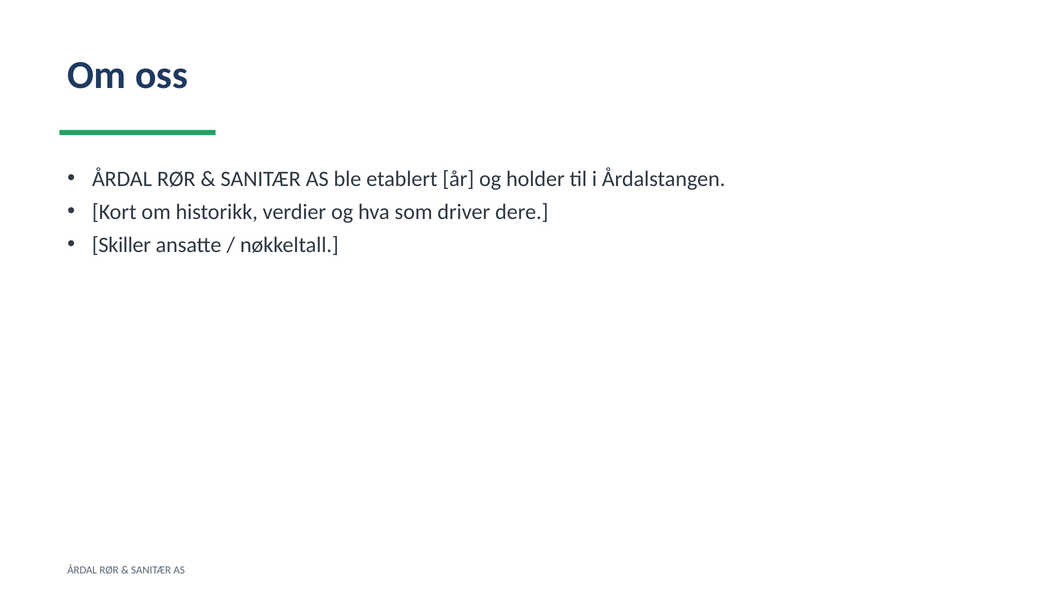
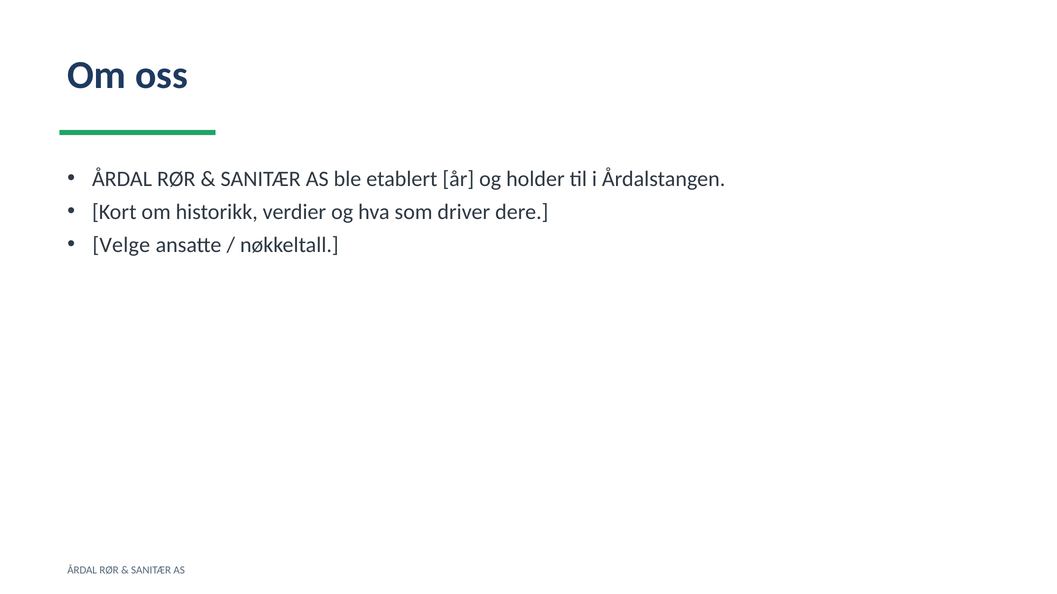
Skiller: Skiller -> Velge
